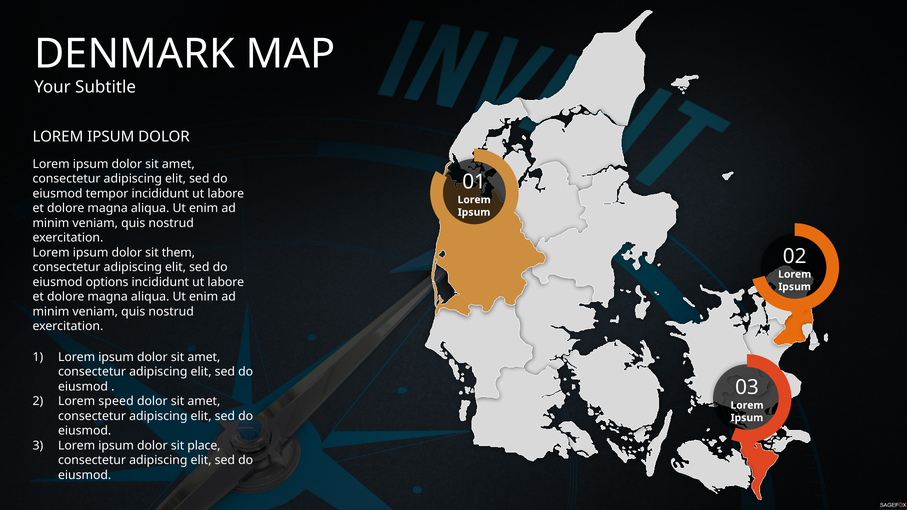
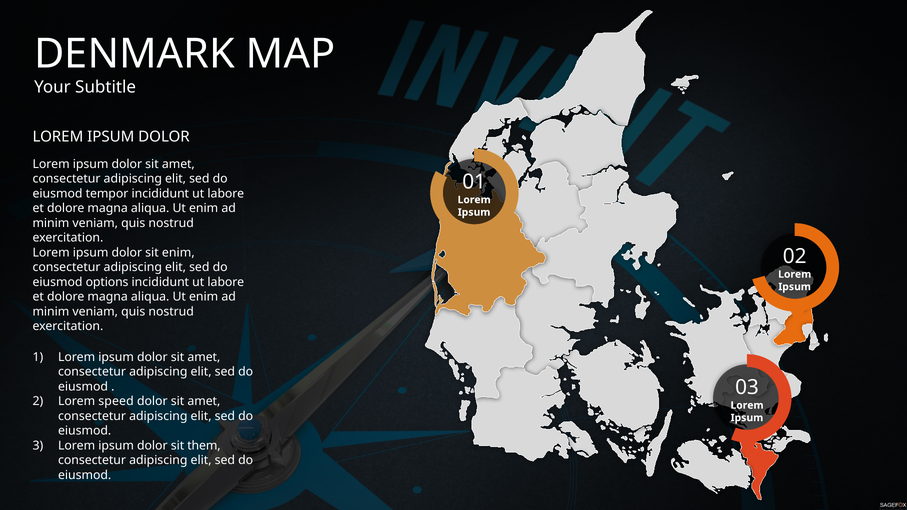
sit them: them -> enim
place: place -> them
